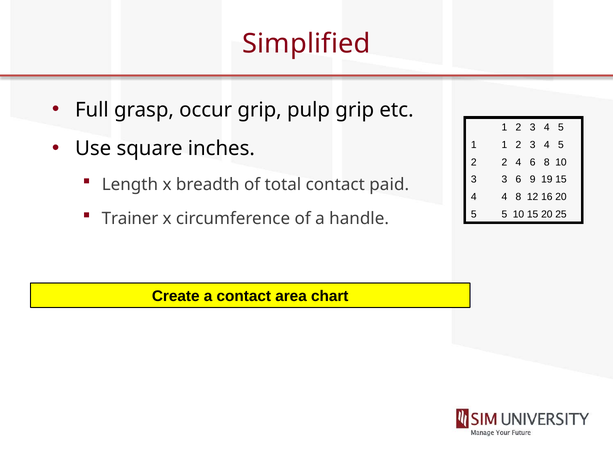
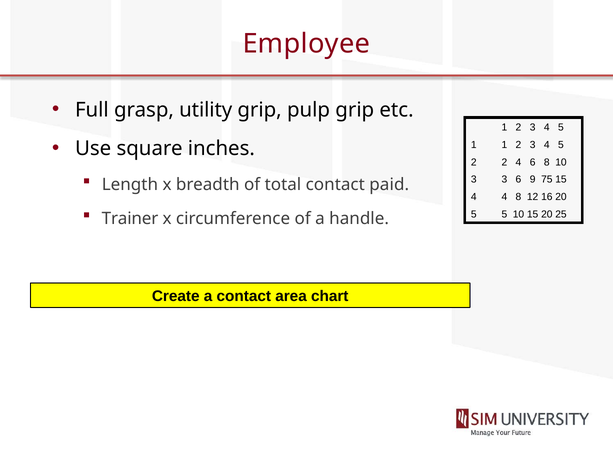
Simplified: Simplified -> Employee
occur: occur -> utility
19: 19 -> 75
